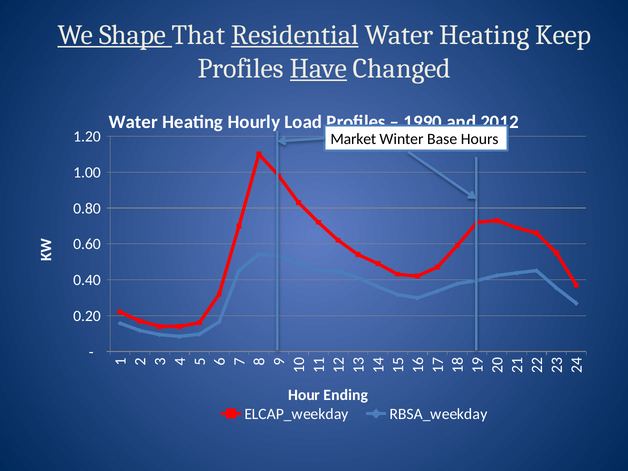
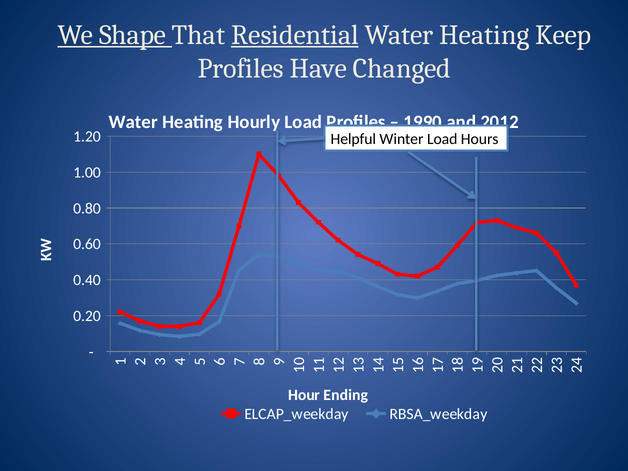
Have underline: present -> none
Market: Market -> Helpful
Winter Base: Base -> Load
